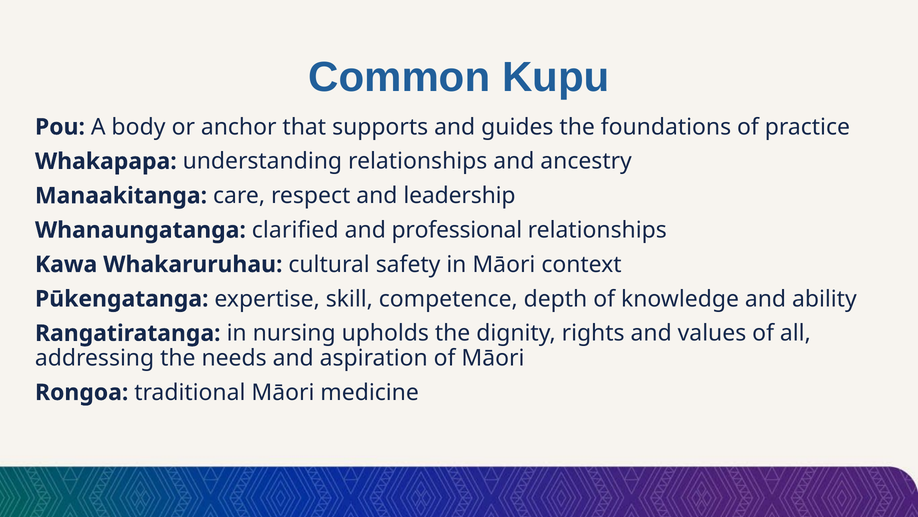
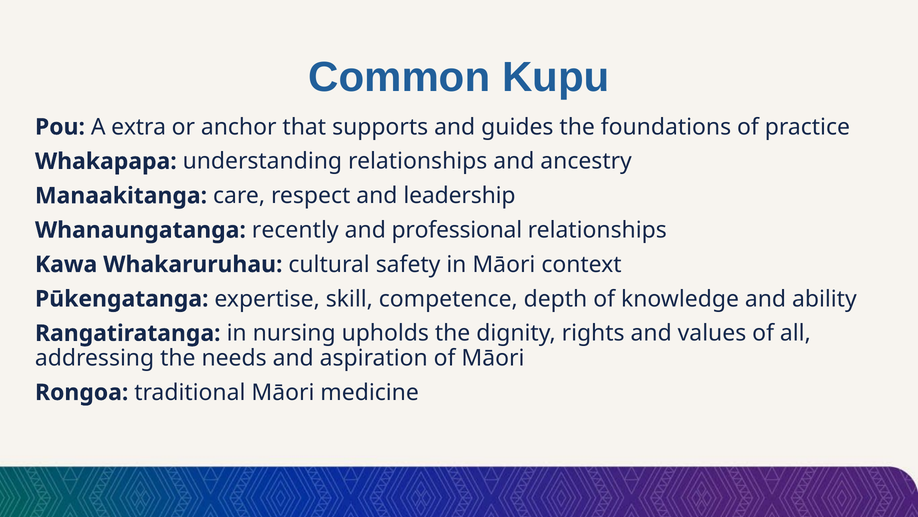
body: body -> extra
clarified: clarified -> recently
